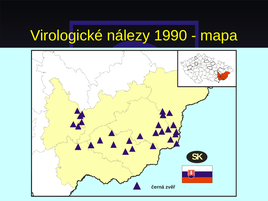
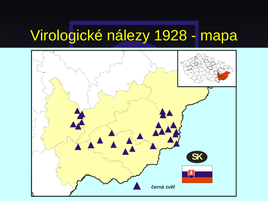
1990: 1990 -> 1928
